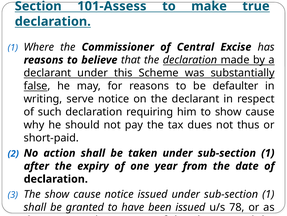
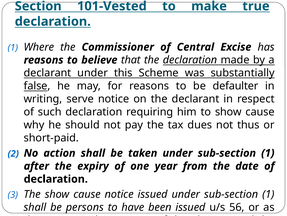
101-Assess: 101-Assess -> 101-Vested
granted: granted -> persons
78: 78 -> 56
